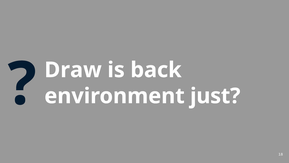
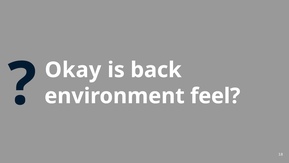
Draw: Draw -> Okay
just: just -> feel
